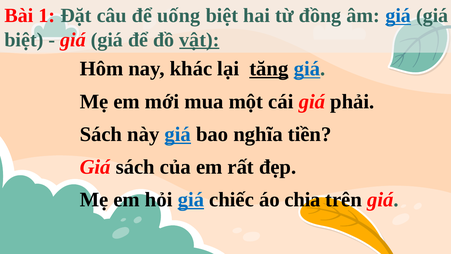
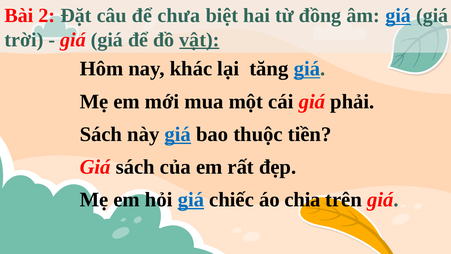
1: 1 -> 2
uống: uống -> chưa
biệt at (24, 40): biệt -> trời
tăng underline: present -> none
nghĩa: nghĩa -> thuộc
